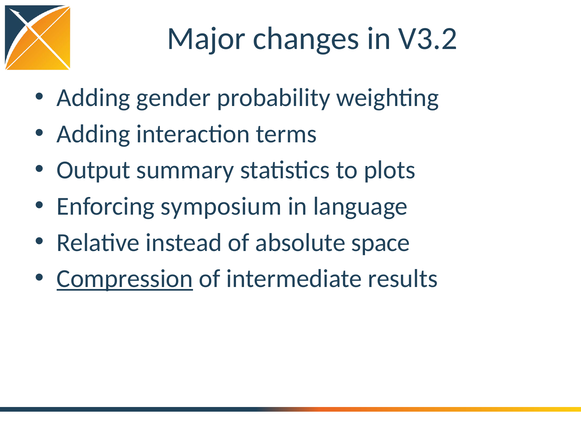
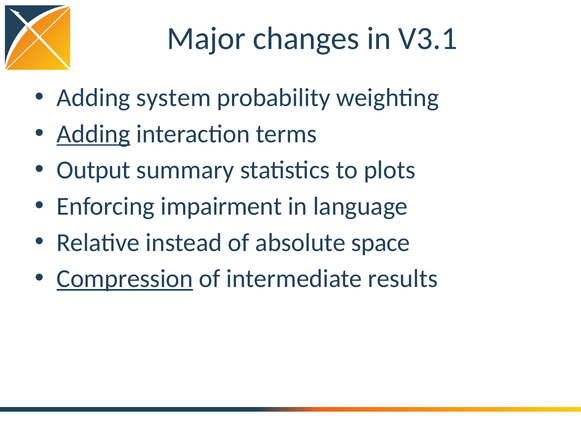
V3.2: V3.2 -> V3.1
gender: gender -> system
Adding at (94, 134) underline: none -> present
symposium: symposium -> impairment
